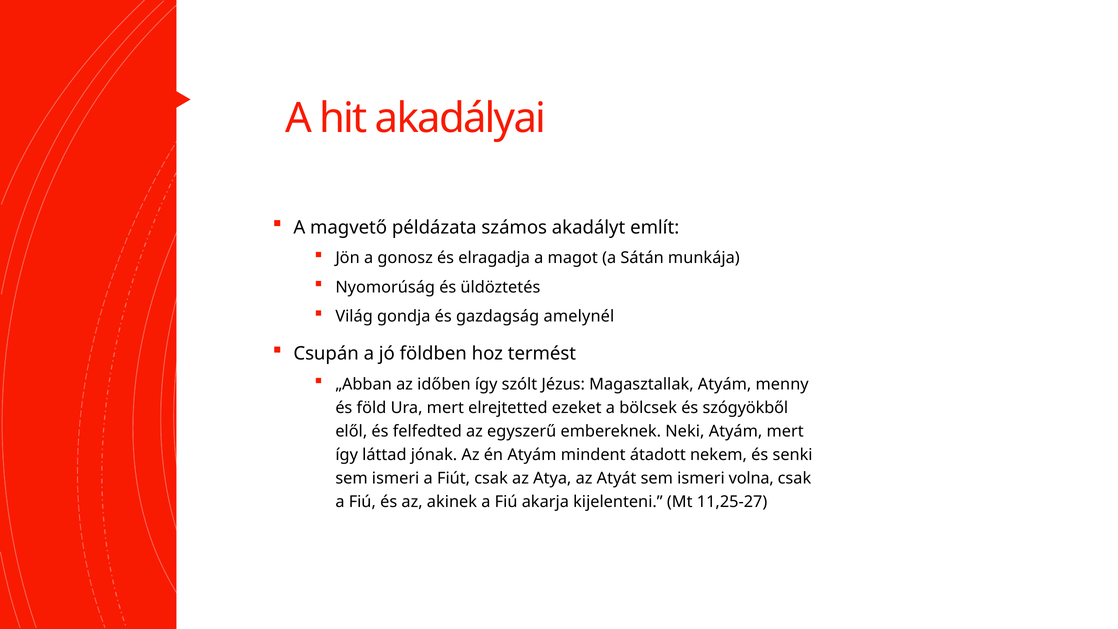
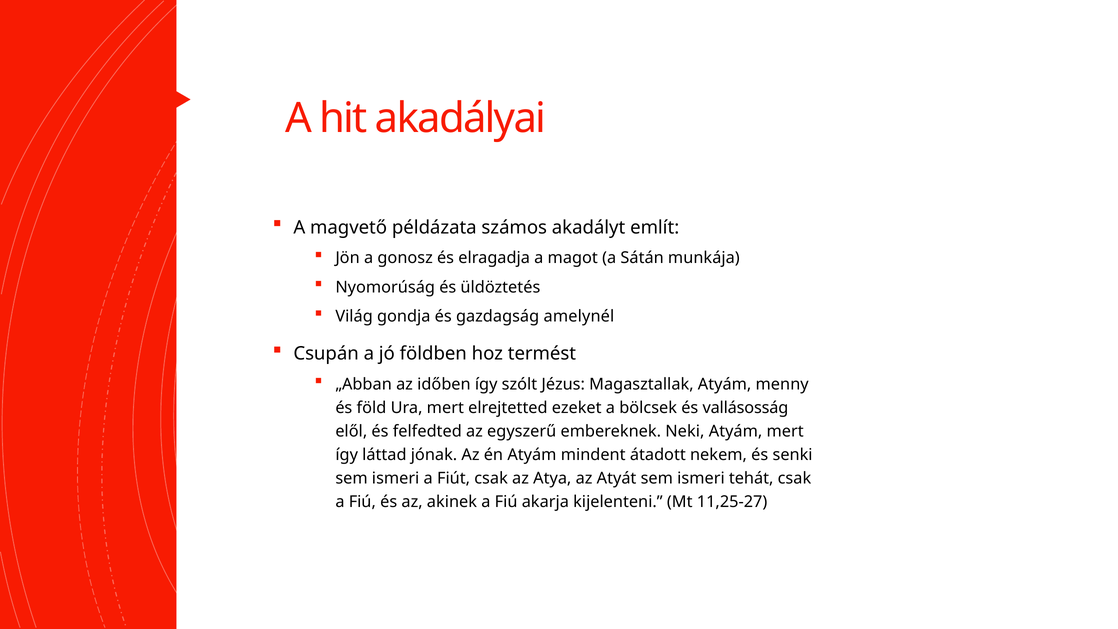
szógyökből: szógyökből -> vallásosság
volna: volna -> tehát
